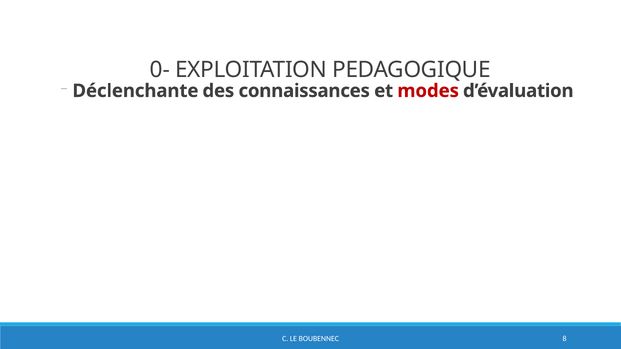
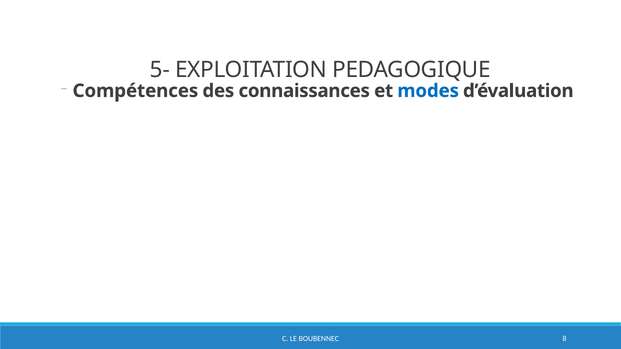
0-: 0- -> 5-
Déclenchante: Déclenchante -> Compétences
modes colour: red -> blue
